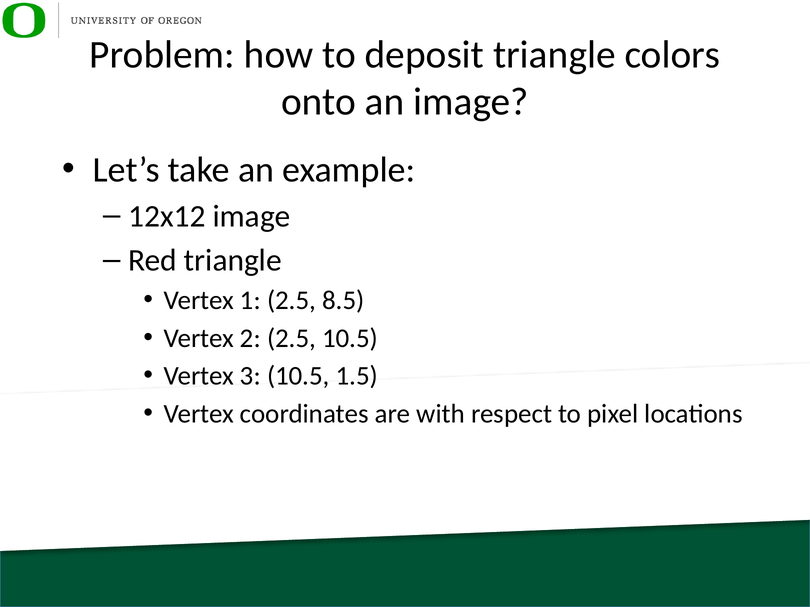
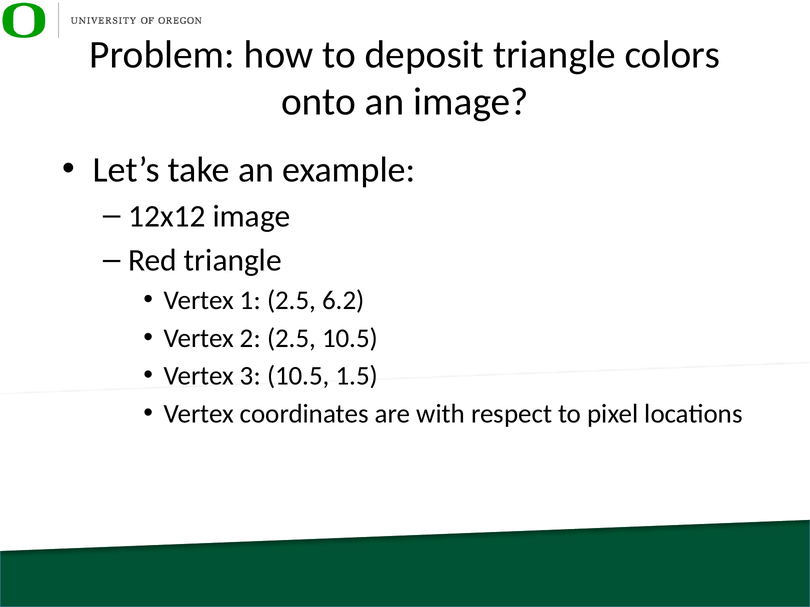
8.5: 8.5 -> 6.2
